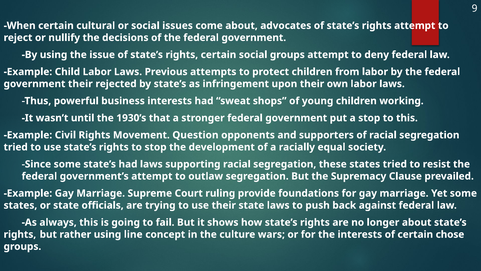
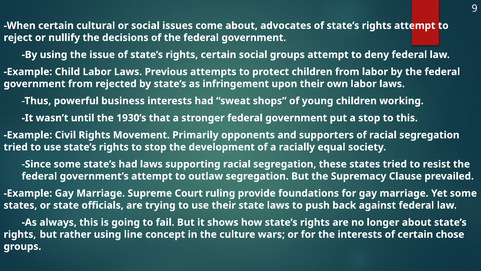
government their: their -> from
Question: Question -> Primarily
